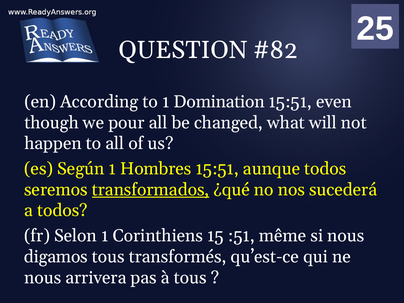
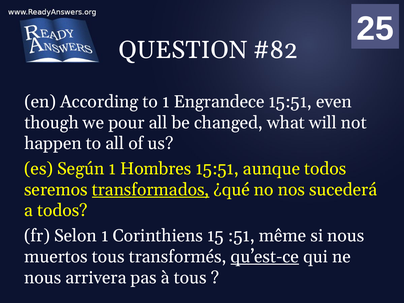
Domination: Domination -> Engrandece
digamos: digamos -> muertos
qu’est-ce underline: none -> present
